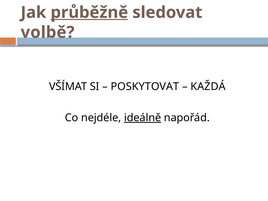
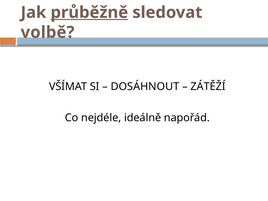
POSKYTOVAT: POSKYTOVAT -> DOSÁHNOUT
KAŽDÁ: KAŽDÁ -> ZÁTĚŽÍ
ideálně underline: present -> none
